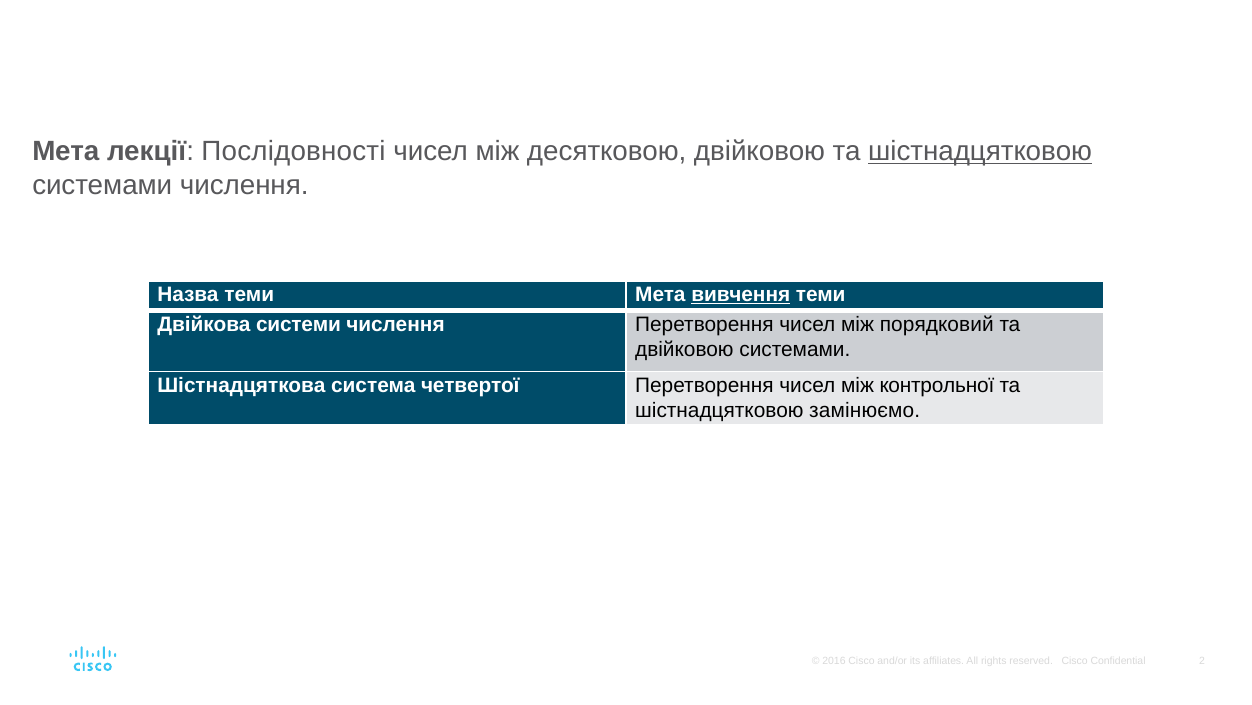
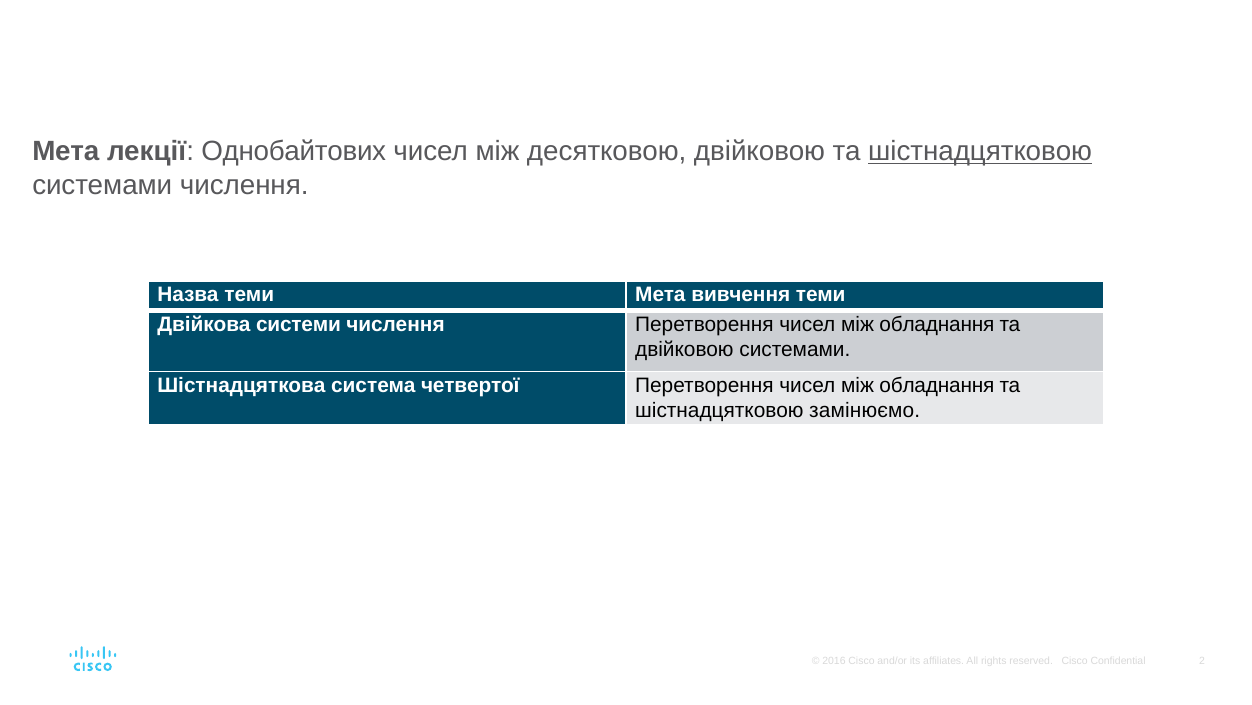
Послідовності: Послідовності -> Однобайтових
вивчення underline: present -> none
порядковий at (937, 324): порядковий -> обладнання
контрольної at (937, 385): контрольної -> обладнання
